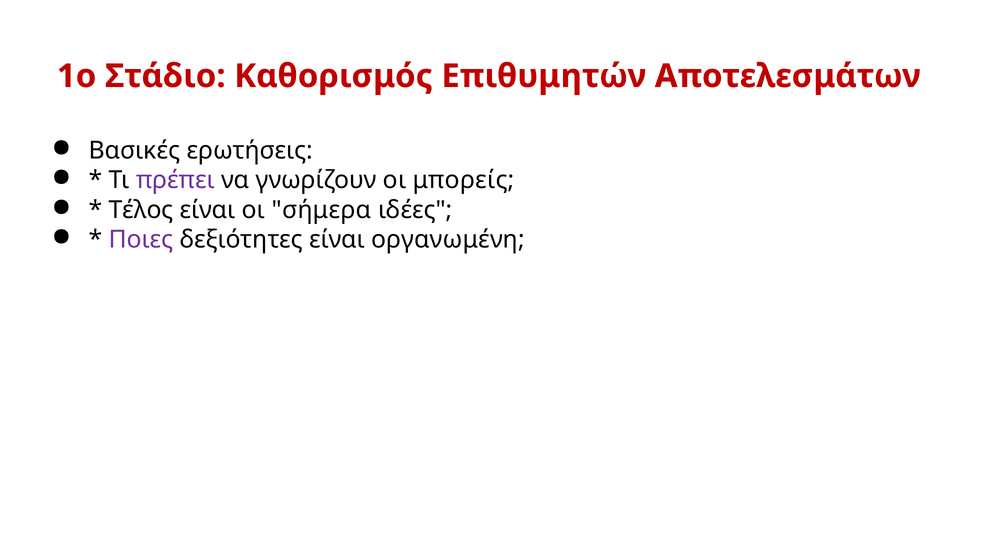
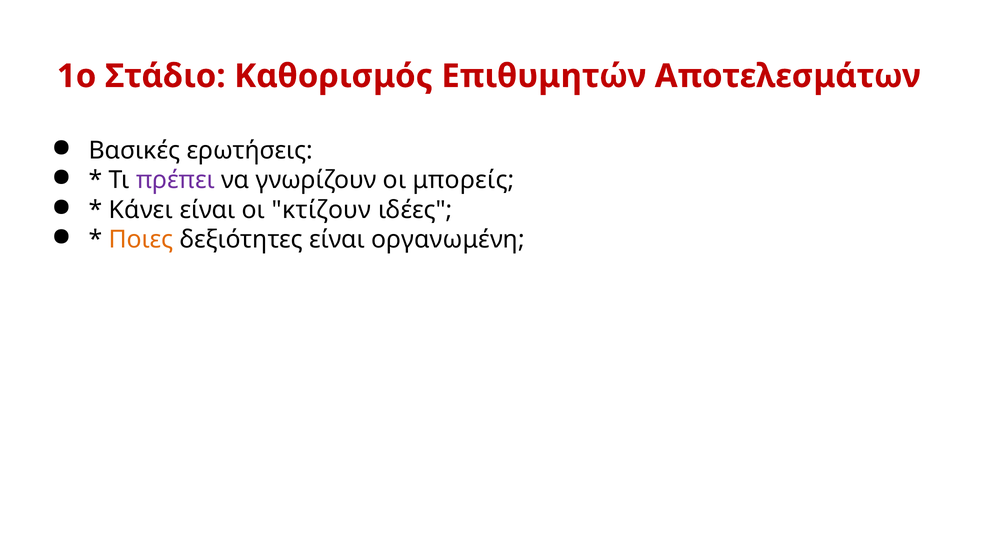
Τέλος: Τέλος -> Κάνει
σήμερα: σήμερα -> κτίζουν
Ποιες colour: purple -> orange
